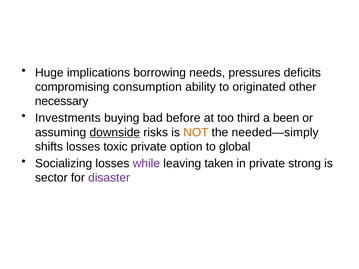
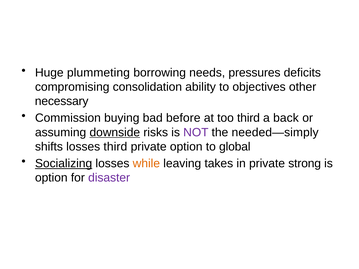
implications: implications -> plummeting
consumption: consumption -> consolidation
originated: originated -> objectives
Investments: Investments -> Commission
been: been -> back
NOT colour: orange -> purple
losses toxic: toxic -> third
Socializing underline: none -> present
while colour: purple -> orange
taken: taken -> takes
sector at (51, 178): sector -> option
